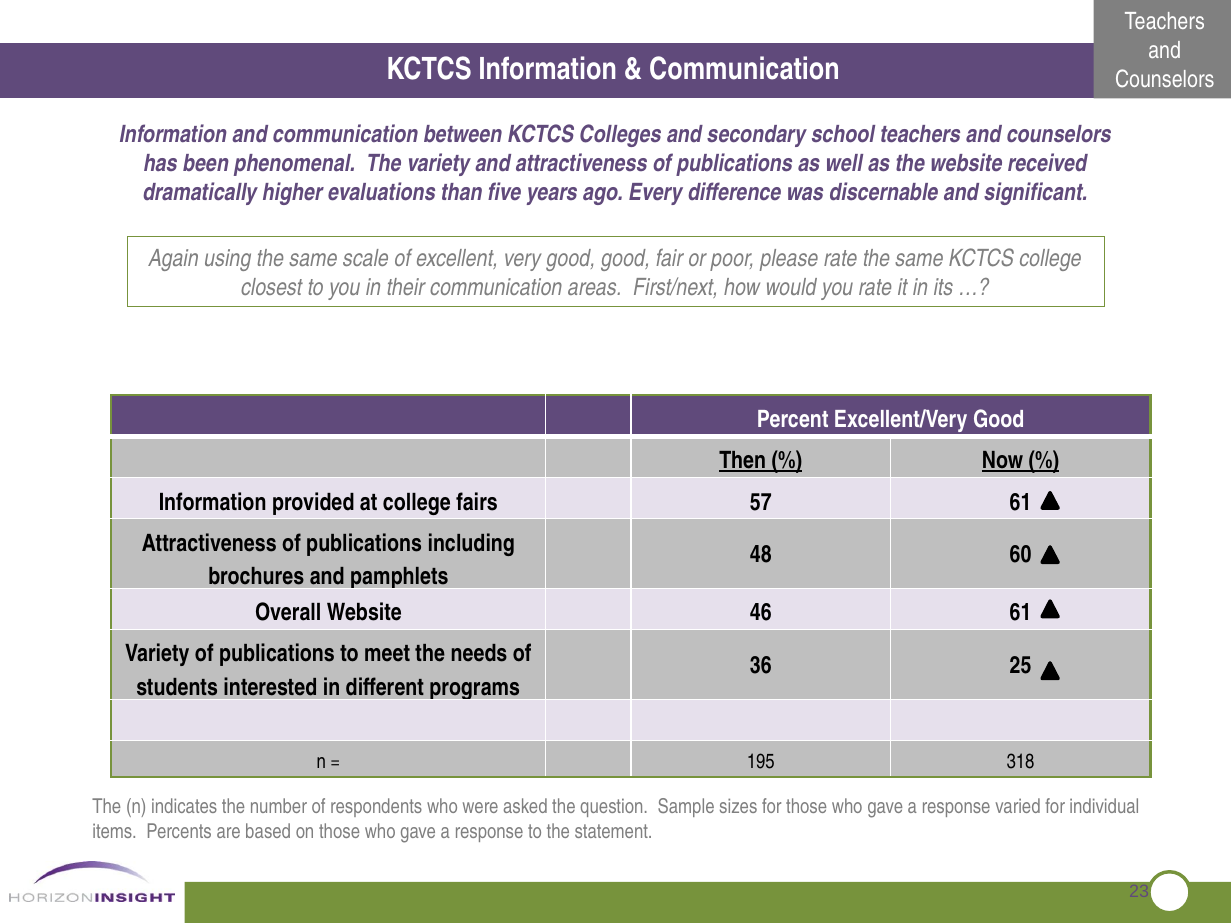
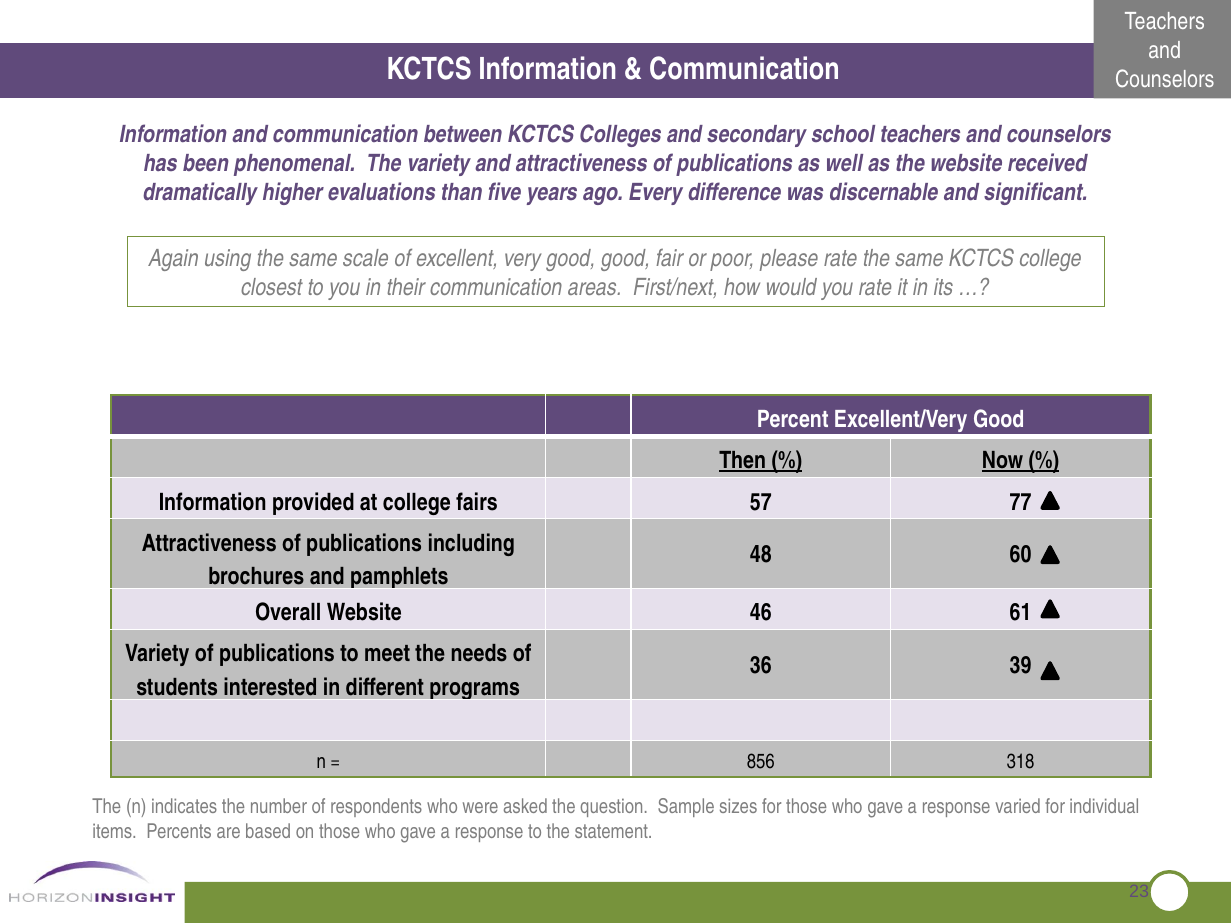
57 61: 61 -> 77
25: 25 -> 39
195: 195 -> 856
